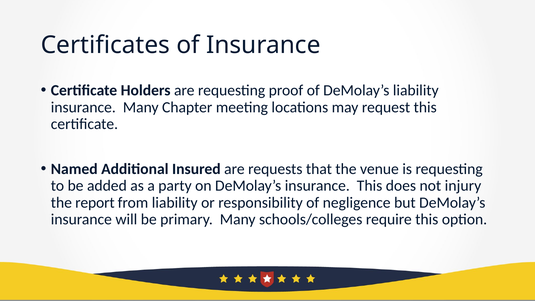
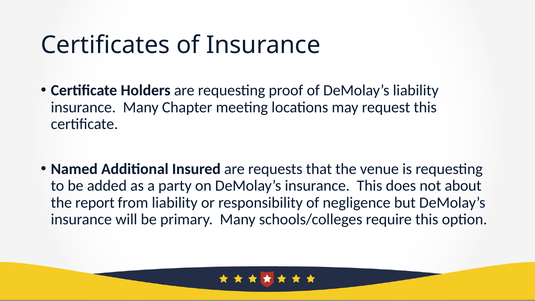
injury: injury -> about
